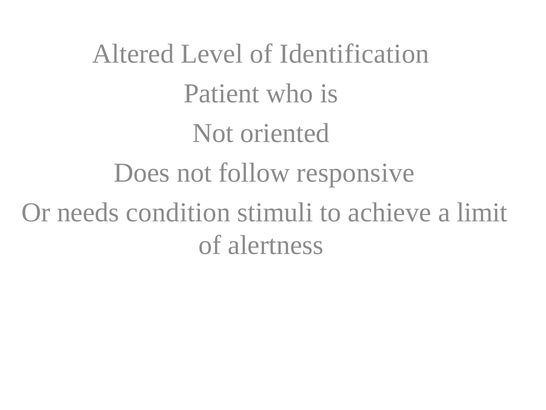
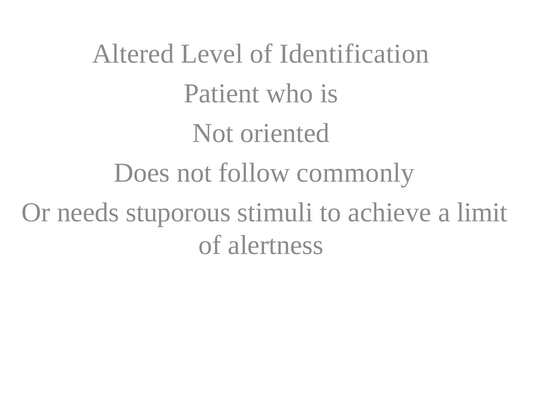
responsive: responsive -> commonly
condition: condition -> stuporous
